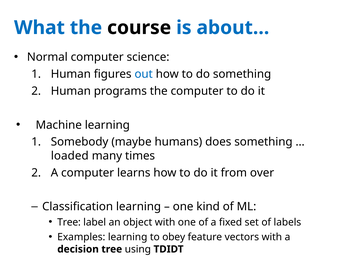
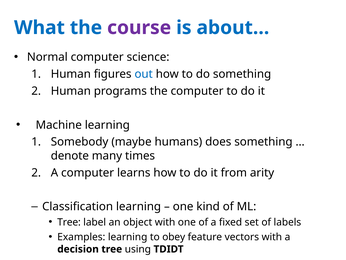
course colour: black -> purple
loaded: loaded -> denote
over: over -> arity
